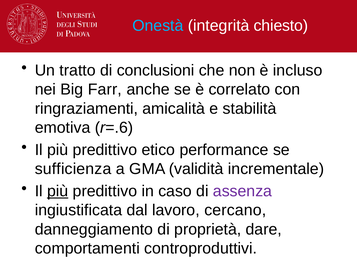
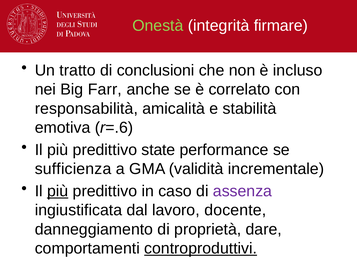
Onestà colour: light blue -> light green
chiesto: chiesto -> firmare
ringraziamenti: ringraziamenti -> responsabilità
etico: etico -> state
cercano: cercano -> docente
controproduttivi underline: none -> present
